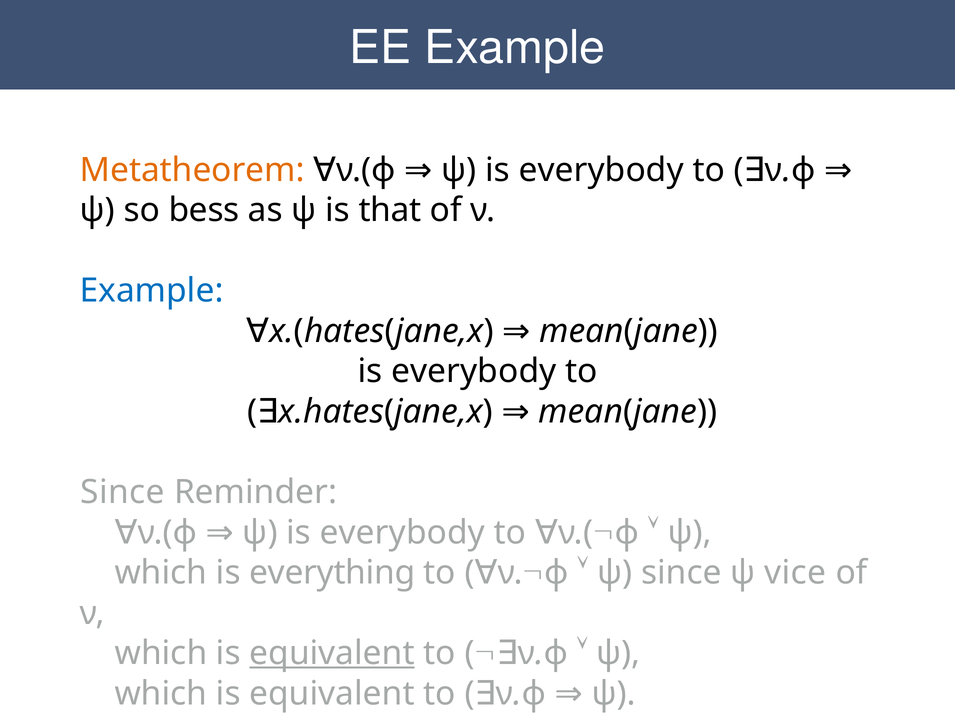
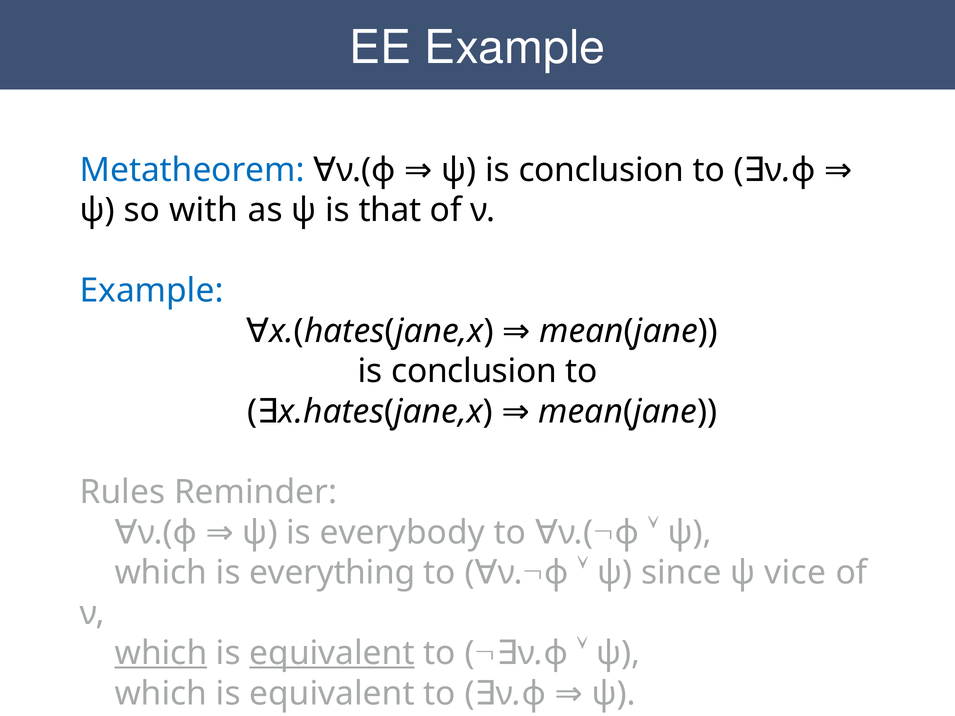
Metatheorem colour: orange -> blue
everybody at (601, 170): everybody -> conclusion
bess: bess -> with
everybody at (474, 371): everybody -> conclusion
Since at (122, 492): Since -> Rules
which at (161, 653) underline: none -> present
